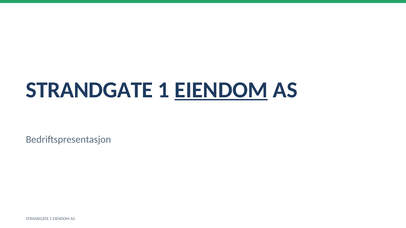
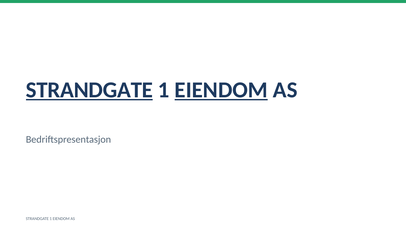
STRANDGATE at (89, 90) underline: none -> present
